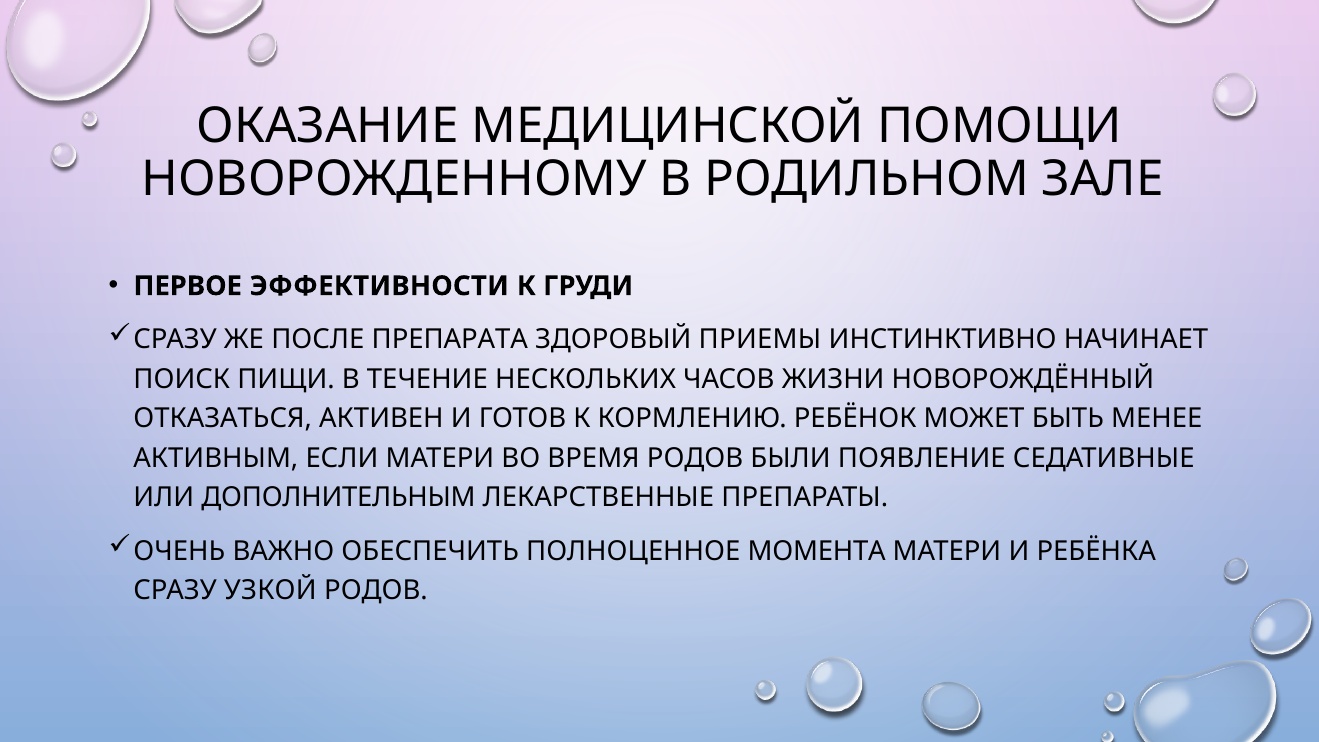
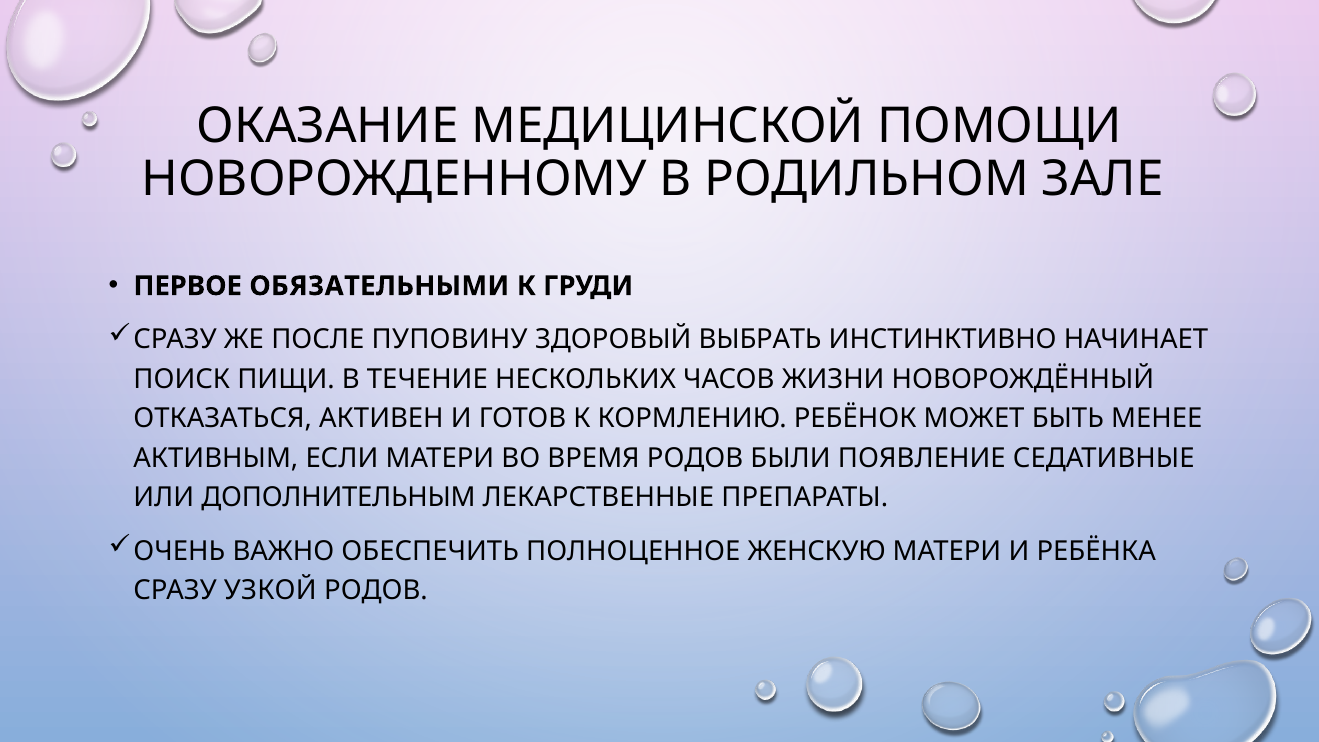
ЭФФЕКТИВНОСТИ: ЭФФЕКТИВНОСТИ -> ОБЯЗАТЕЛЬНЫМИ
ПРЕПАРАТА: ПРЕПАРАТА -> ПУПОВИНУ
ПРИЕМЫ: ПРИЕМЫ -> ВЫБРАТЬ
МОМЕНТА: МОМЕНТА -> ЖЕНСКУЮ
